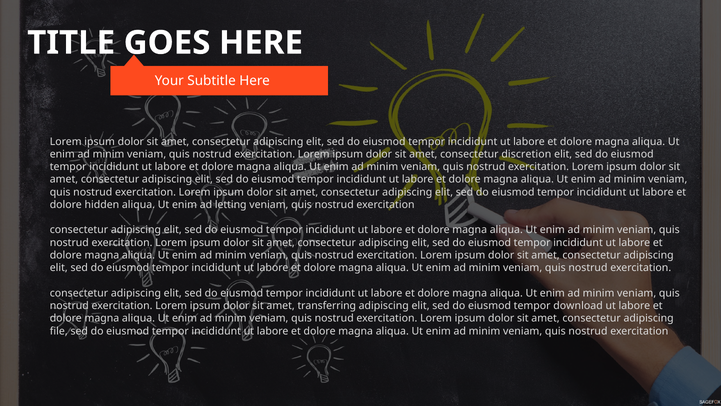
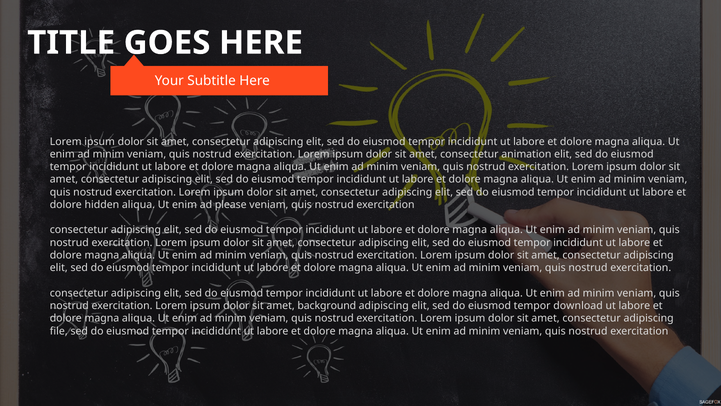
discretion: discretion -> animation
letting: letting -> please
transferring: transferring -> background
